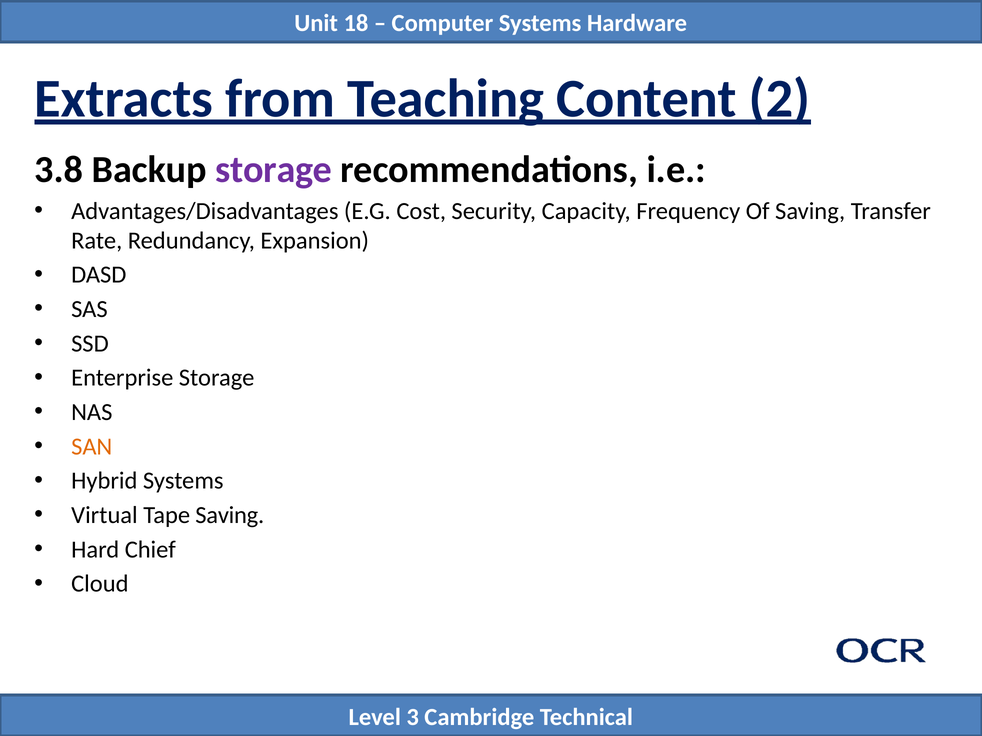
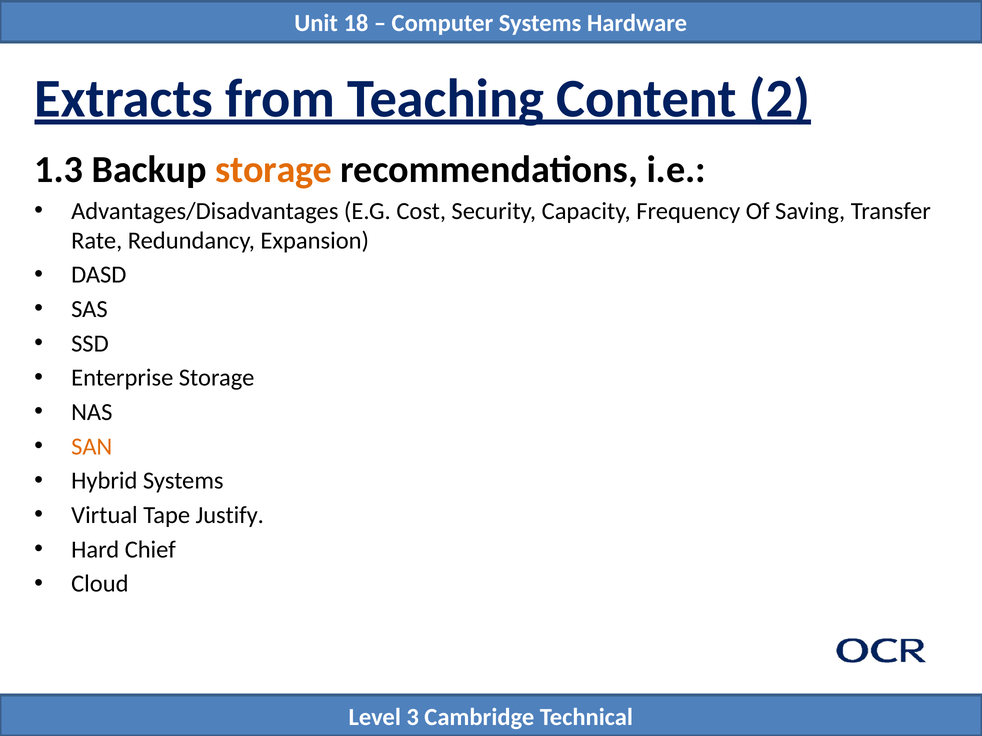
3.8: 3.8 -> 1.3
storage at (274, 170) colour: purple -> orange
Tape Saving: Saving -> Justify
